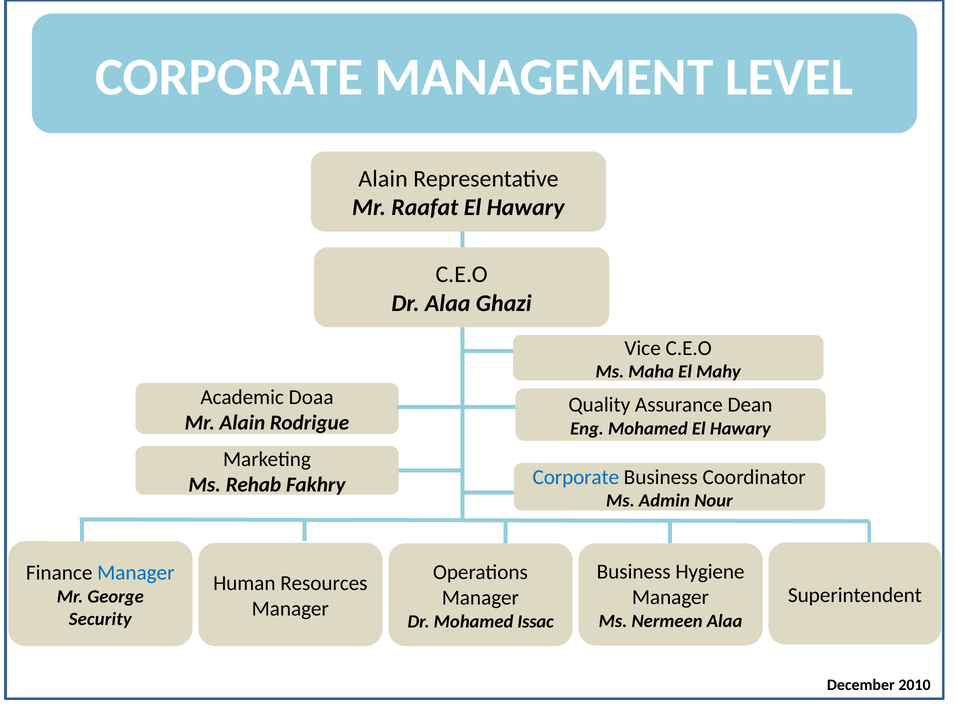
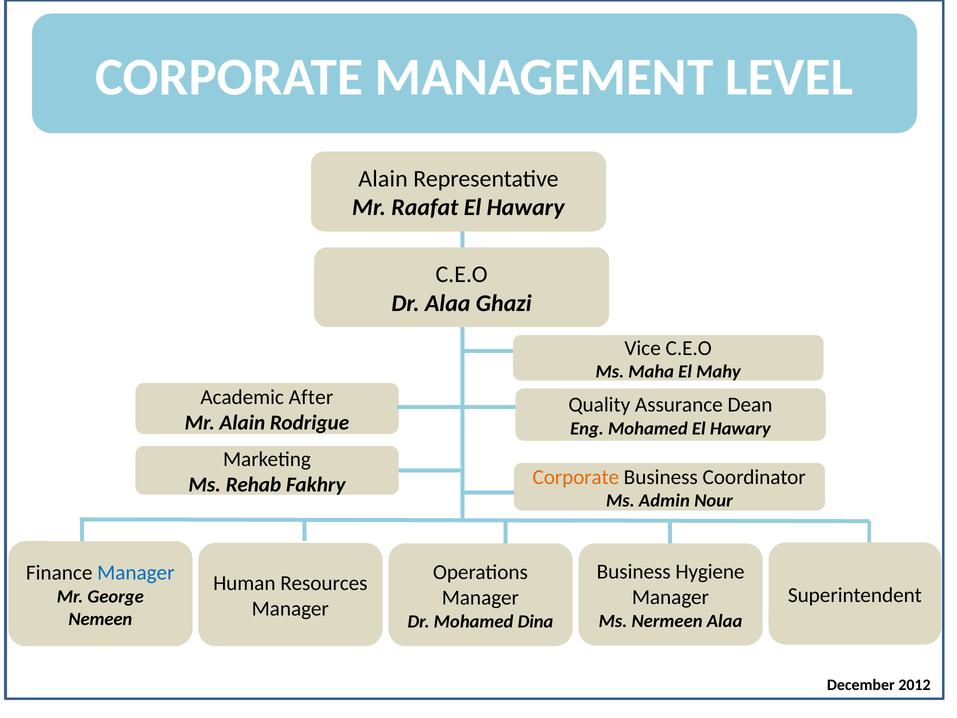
Doaa: Doaa -> After
Corporate at (576, 477) colour: blue -> orange
Security: Security -> Nemeen
Issac: Issac -> Dina
2010: 2010 -> 2012
